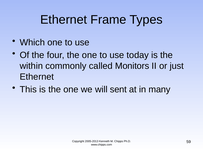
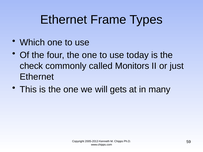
within: within -> check
sent: sent -> gets
